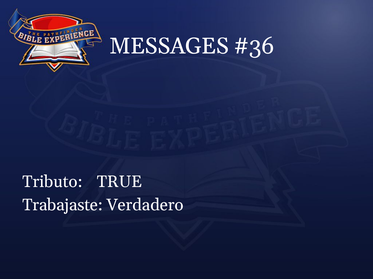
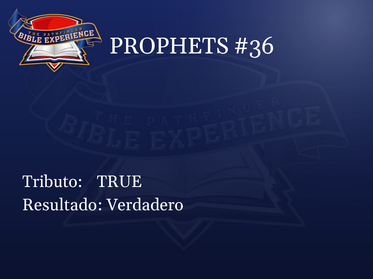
MESSAGES: MESSAGES -> PROPHETS
Trabajaste: Trabajaste -> Resultado
